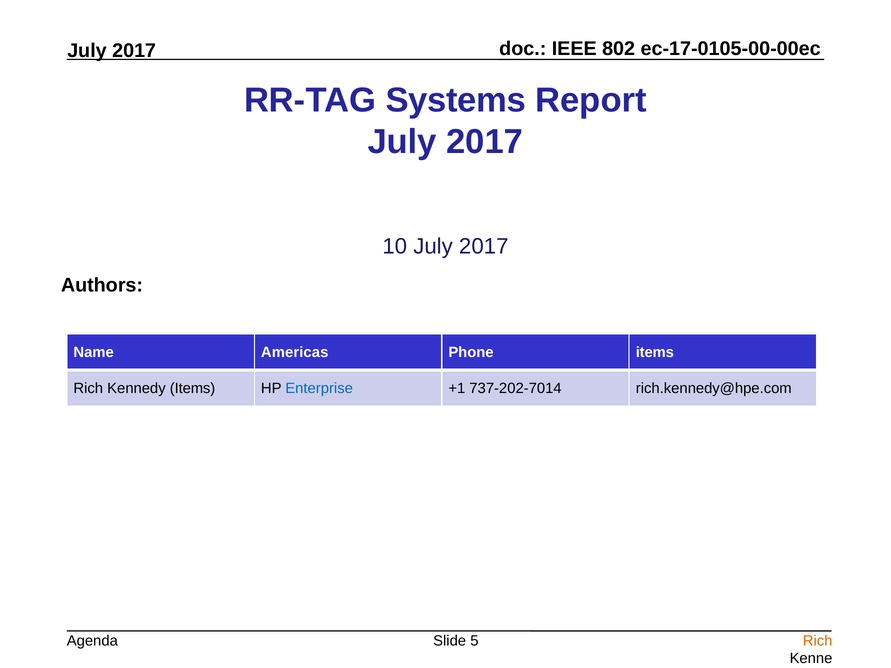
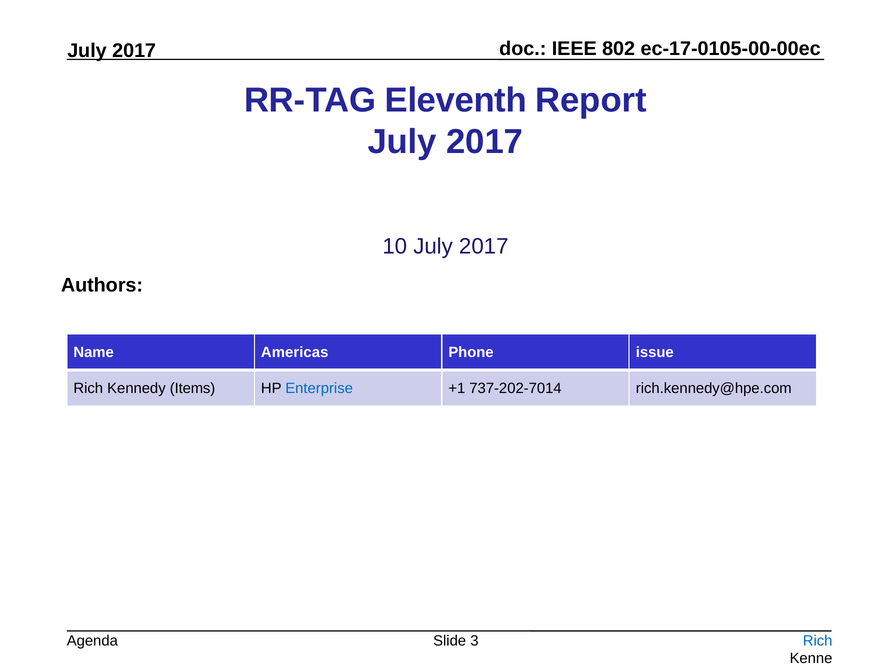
Systems: Systems -> Eleventh
Phone items: items -> issue
5: 5 -> 3
Rich at (818, 641) colour: orange -> blue
